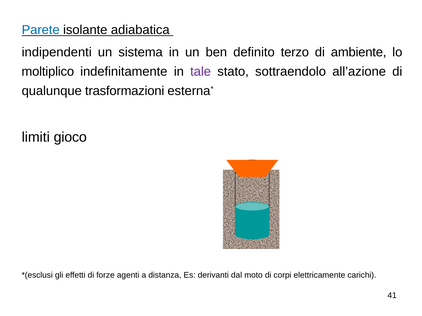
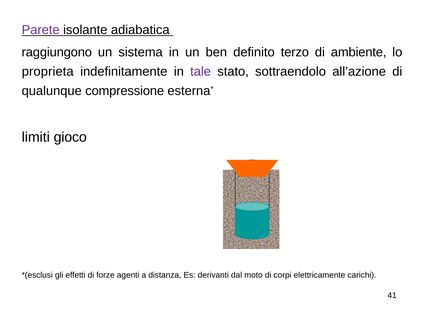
Parete colour: blue -> purple
indipendenti: indipendenti -> raggiungono
moltiplico: moltiplico -> proprieta
trasformazioni: trasformazioni -> compressione
